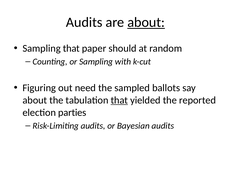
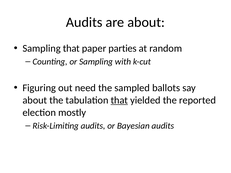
about at (146, 22) underline: present -> none
should: should -> parties
parties: parties -> mostly
